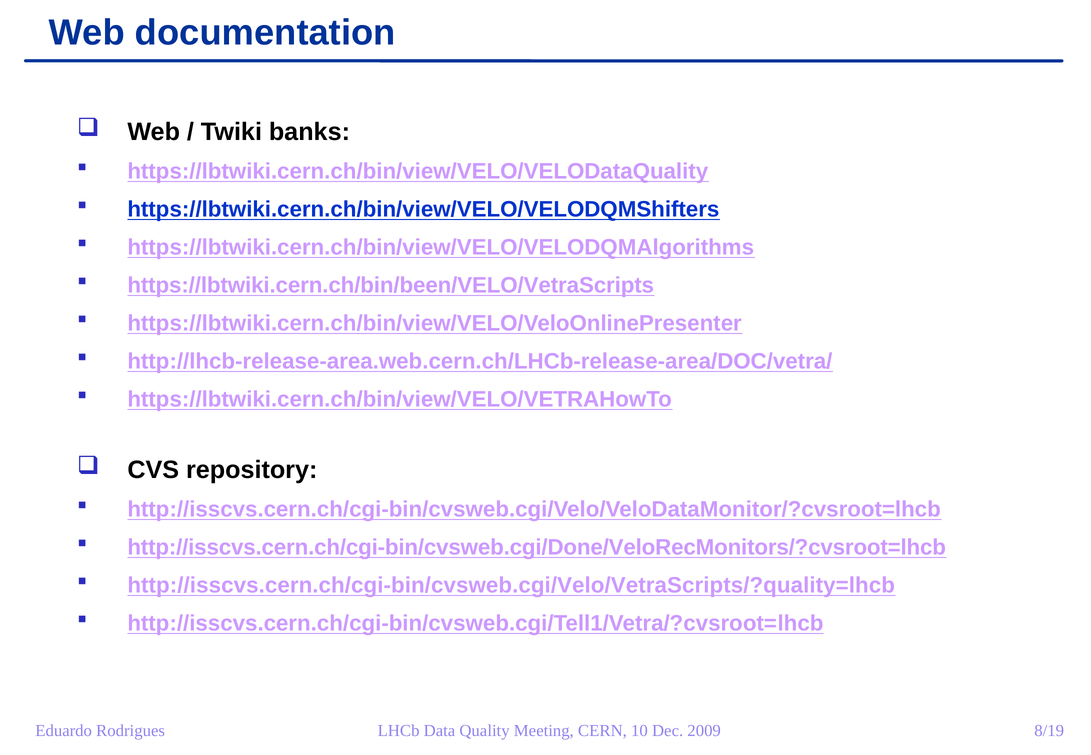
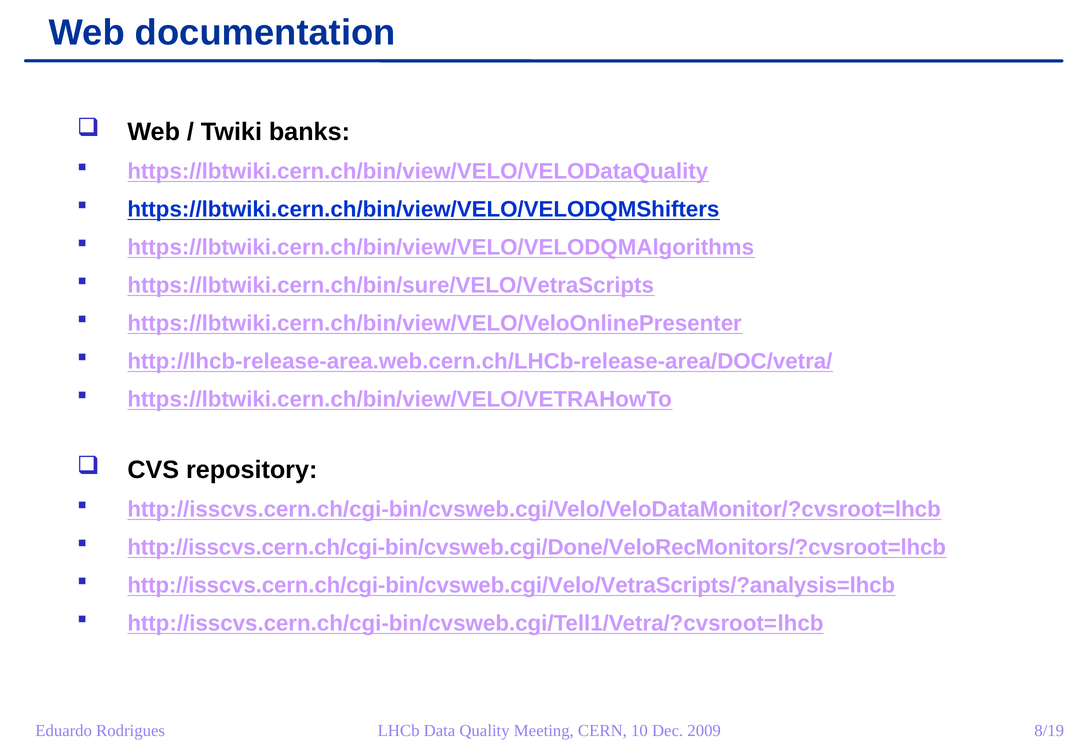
https://lbtwiki.cern.ch/bin/been/VELO/VetraScripts: https://lbtwiki.cern.ch/bin/been/VELO/VetraScripts -> https://lbtwiki.cern.ch/bin/sure/VELO/VetraScripts
http://isscvs.cern.ch/cgi-bin/cvsweb.cgi/Velo/VetraScripts/?quality=lhcb: http://isscvs.cern.ch/cgi-bin/cvsweb.cgi/Velo/VetraScripts/?quality=lhcb -> http://isscvs.cern.ch/cgi-bin/cvsweb.cgi/Velo/VetraScripts/?analysis=lhcb
